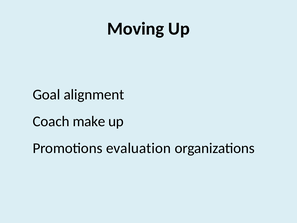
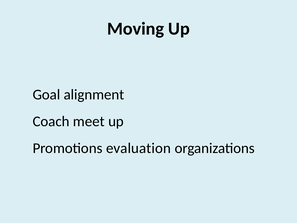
make: make -> meet
